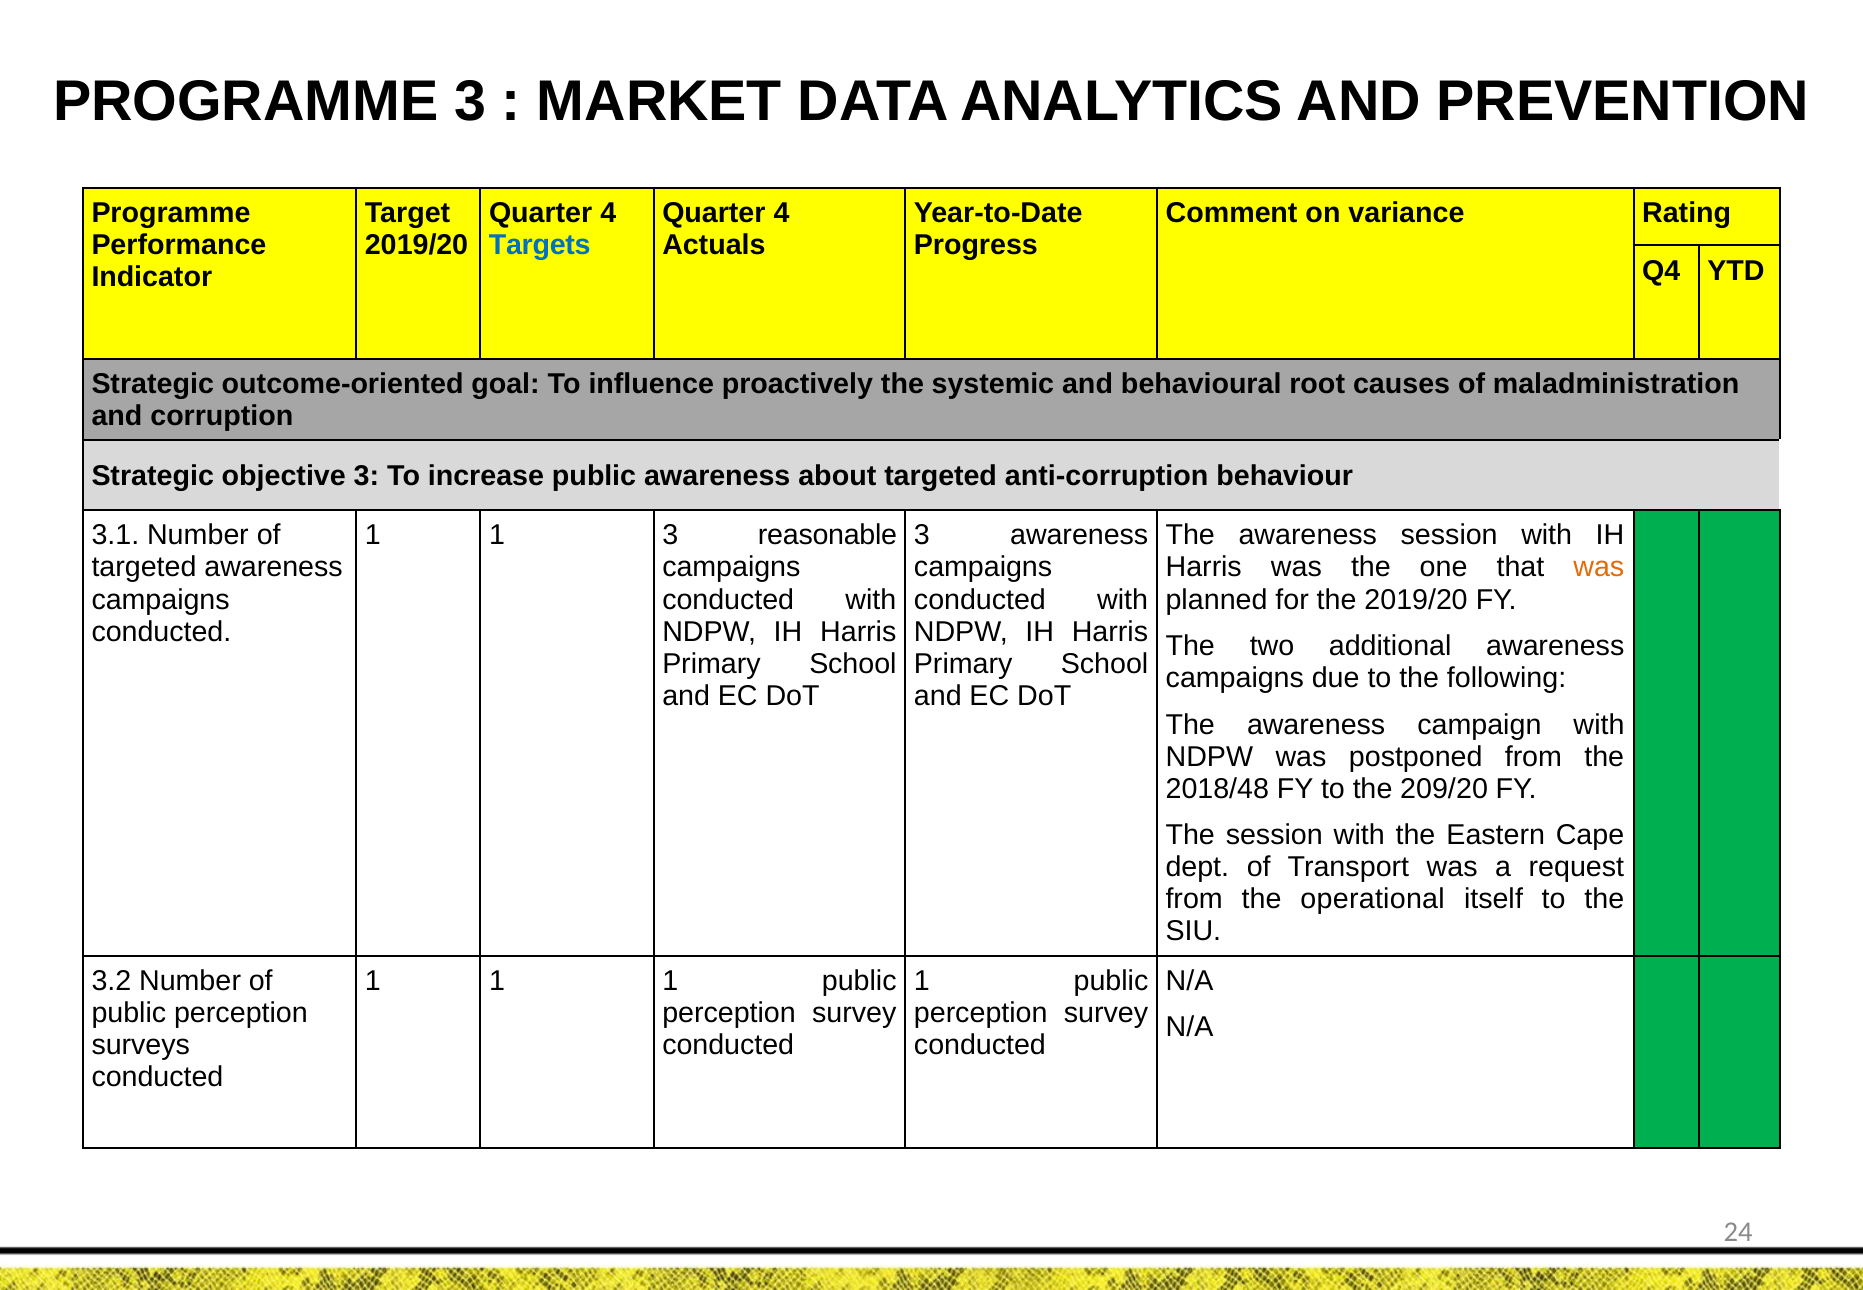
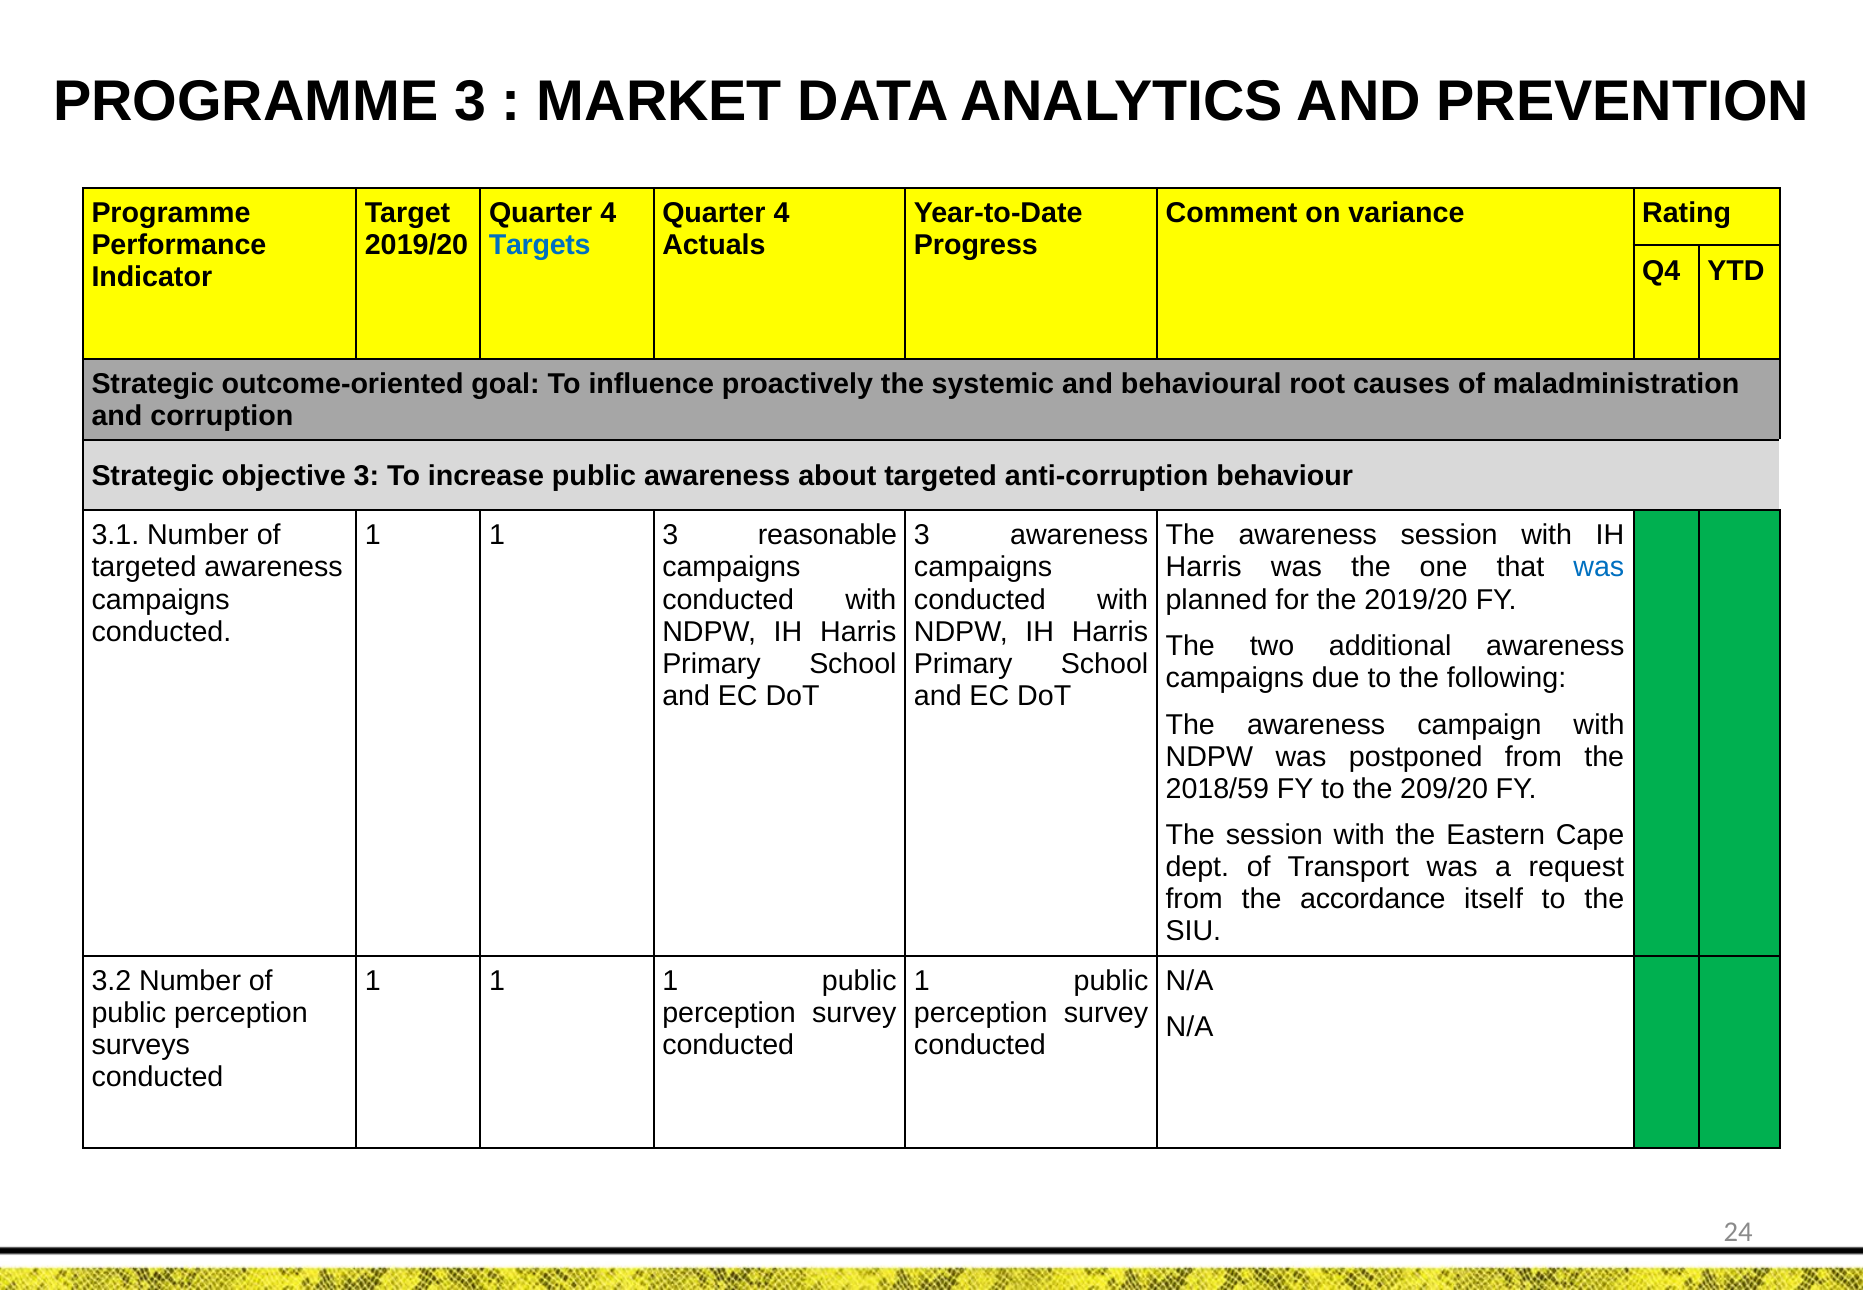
was at (1599, 567) colour: orange -> blue
2018/48: 2018/48 -> 2018/59
operational: operational -> accordance
